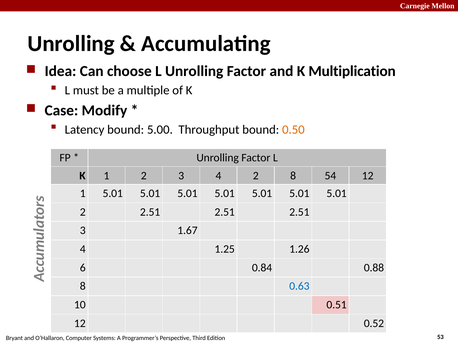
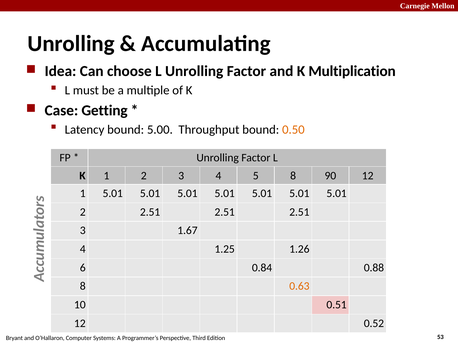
Modify: Modify -> Getting
4 2: 2 -> 5
54: 54 -> 90
0.63 colour: blue -> orange
